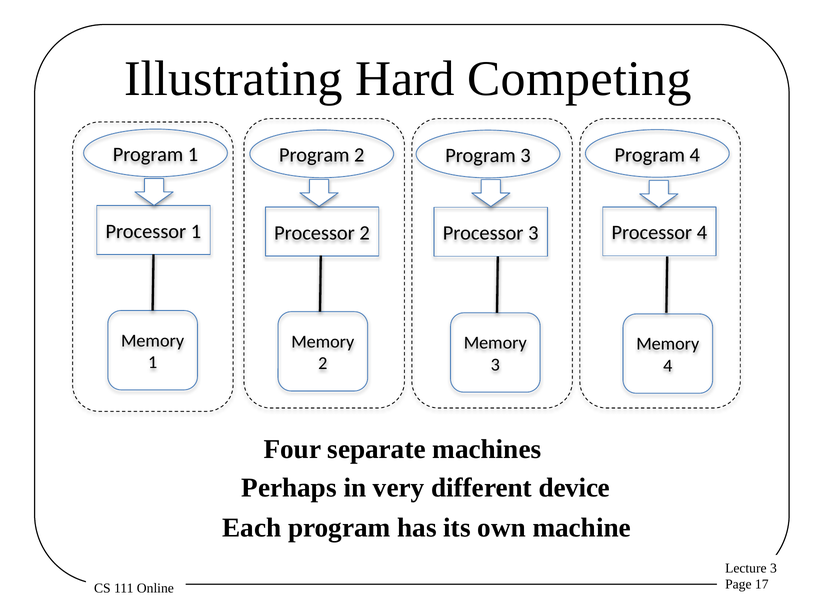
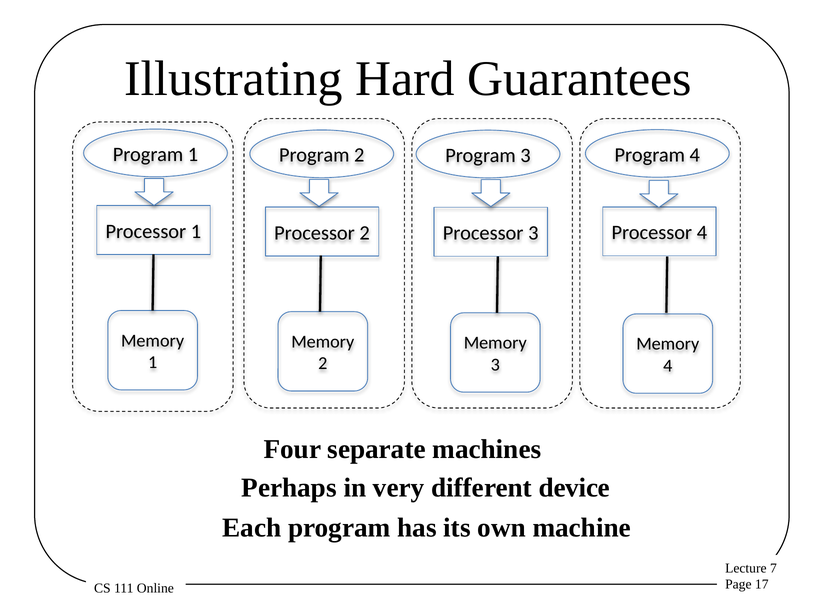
Competing: Competing -> Guarantees
3 at (773, 569): 3 -> 7
